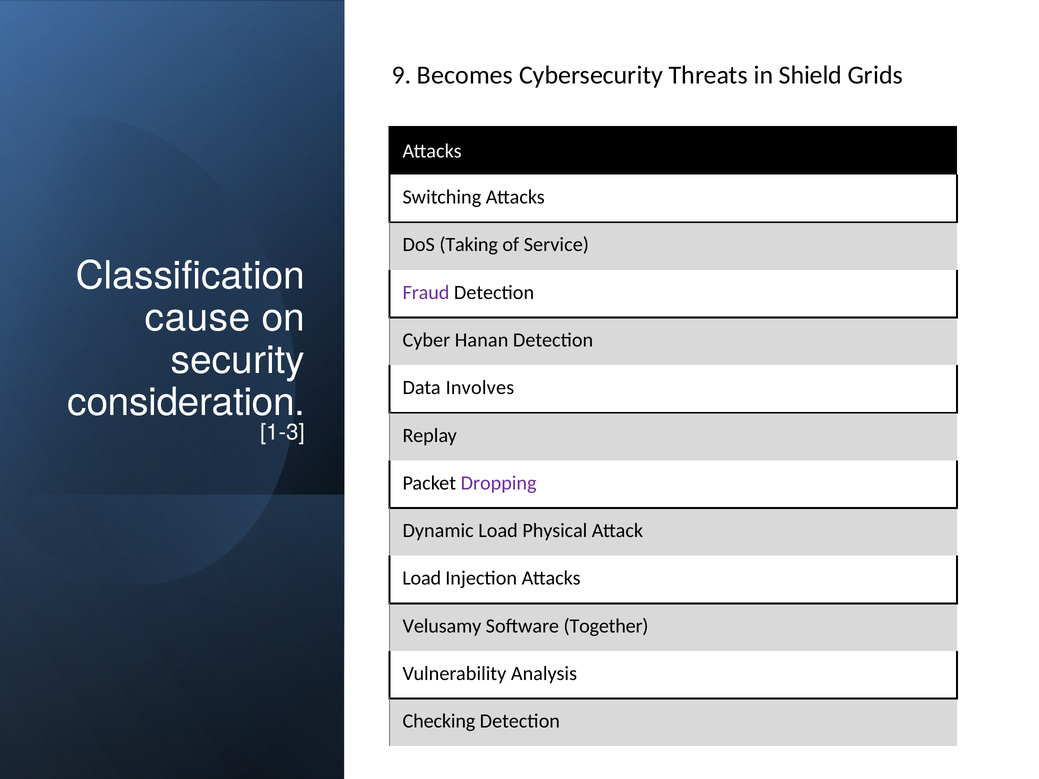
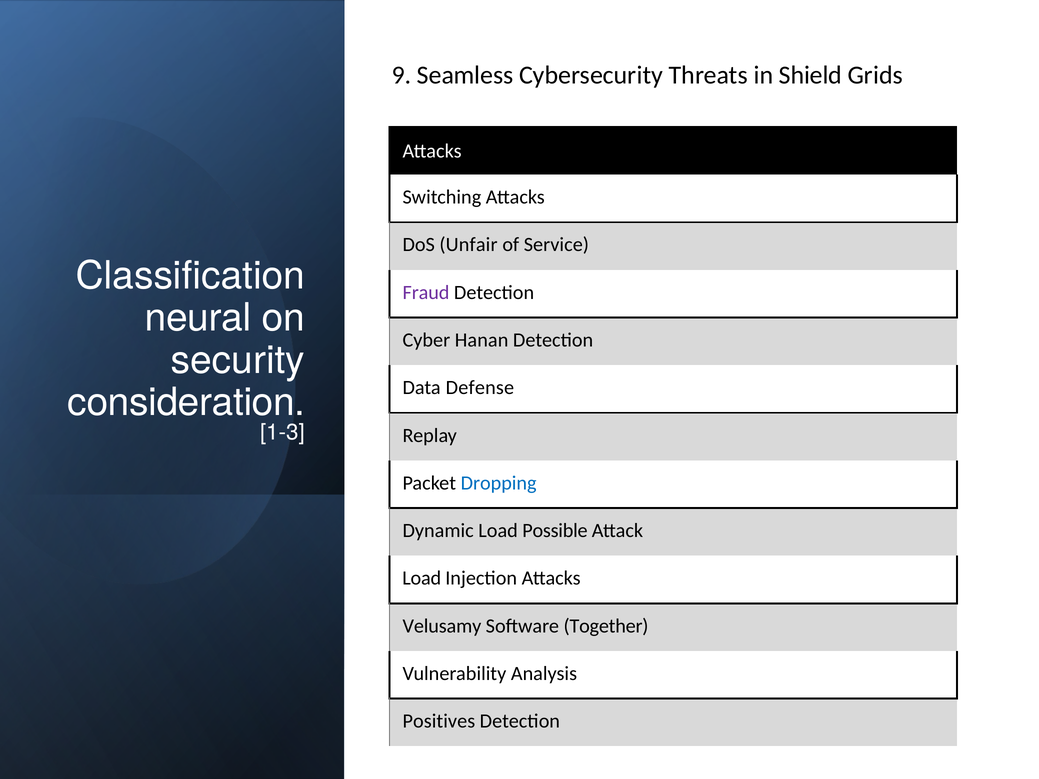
Becomes: Becomes -> Seamless
Taking: Taking -> Unfair
cause: cause -> neural
Involves: Involves -> Defense
Dropping colour: purple -> blue
Physical: Physical -> Possible
Checking: Checking -> Positives
